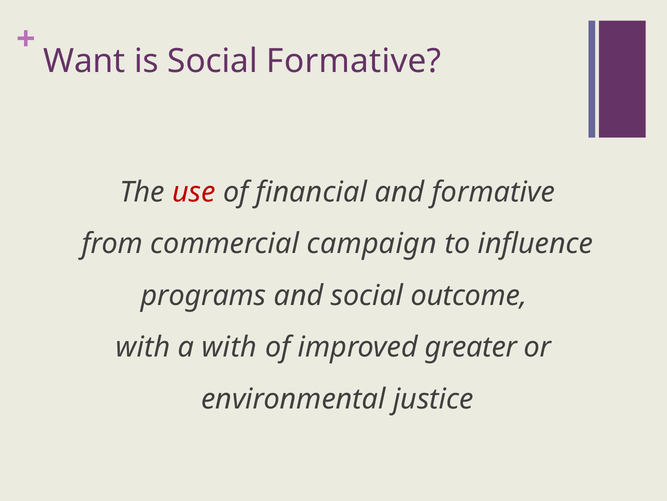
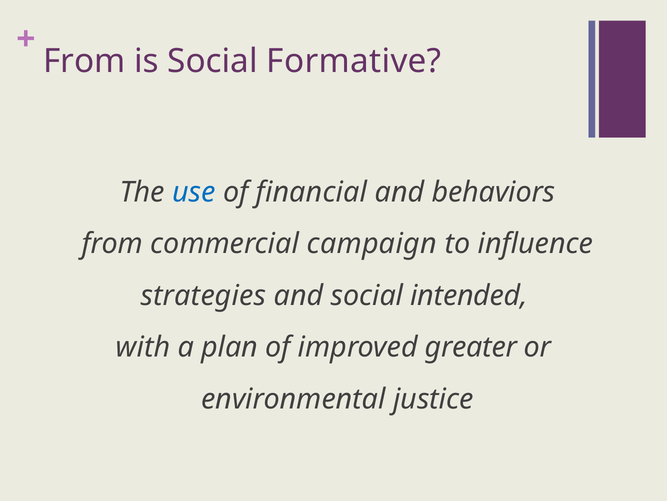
Want at (84, 61): Want -> From
use colour: red -> blue
and formative: formative -> behaviors
programs: programs -> strategies
outcome: outcome -> intended
a with: with -> plan
